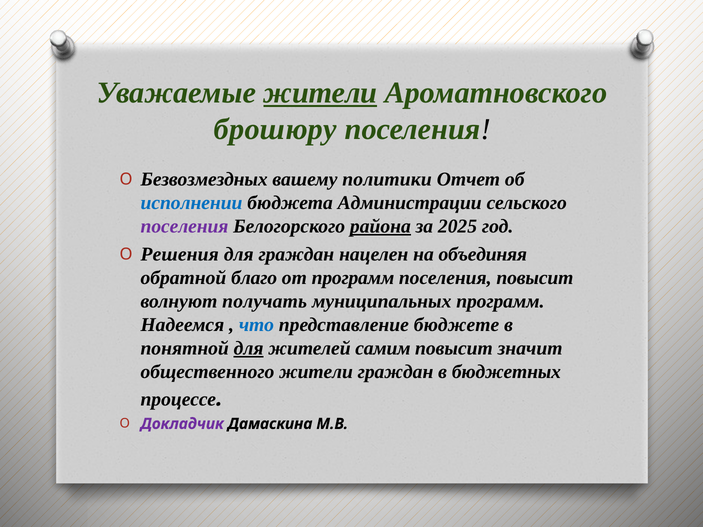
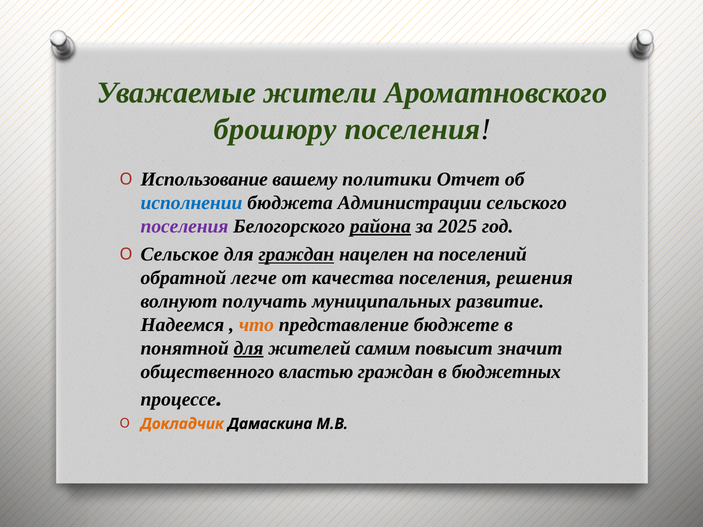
жители at (320, 93) underline: present -> none
Безвозмездных: Безвозмездных -> Использование
Решения: Решения -> Сельское
граждан at (296, 255) underline: none -> present
объединяя: объединяя -> поселений
благо: благо -> легче
от программ: программ -> качества
поселения повысит: повысит -> решения
муниципальных программ: программ -> развитие
что colour: blue -> orange
общественного жители: жители -> властью
Докладчик colour: purple -> orange
